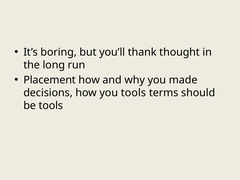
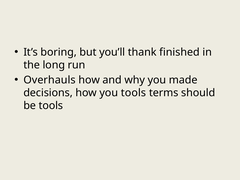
thought: thought -> finished
Placement: Placement -> Overhauls
